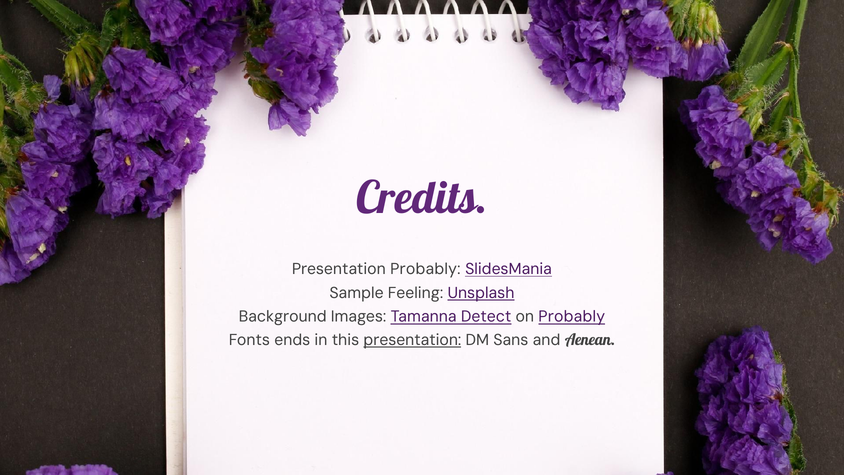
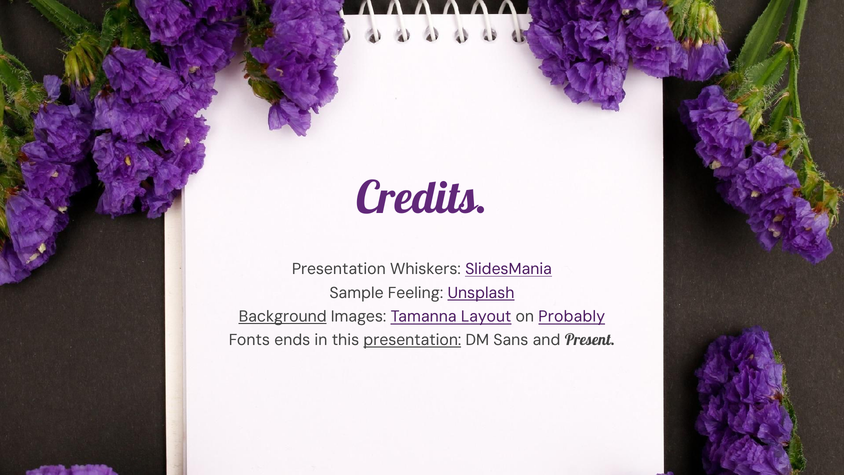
Presentation Probably: Probably -> Whiskers
Background underline: none -> present
Detect: Detect -> Layout
Aenean: Aenean -> Present
